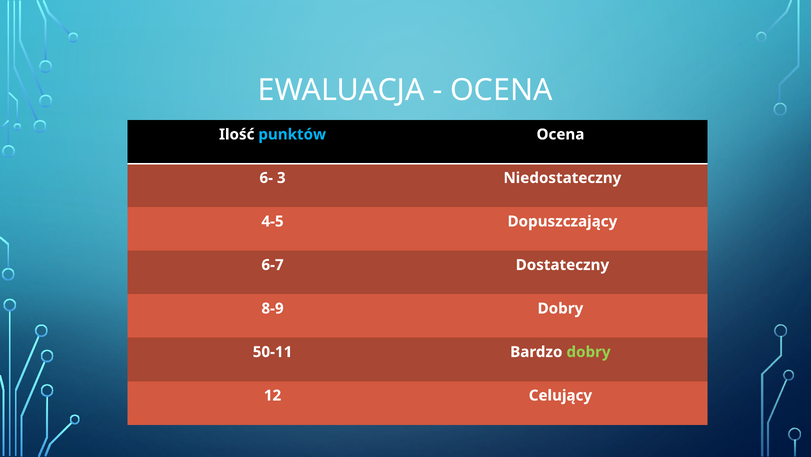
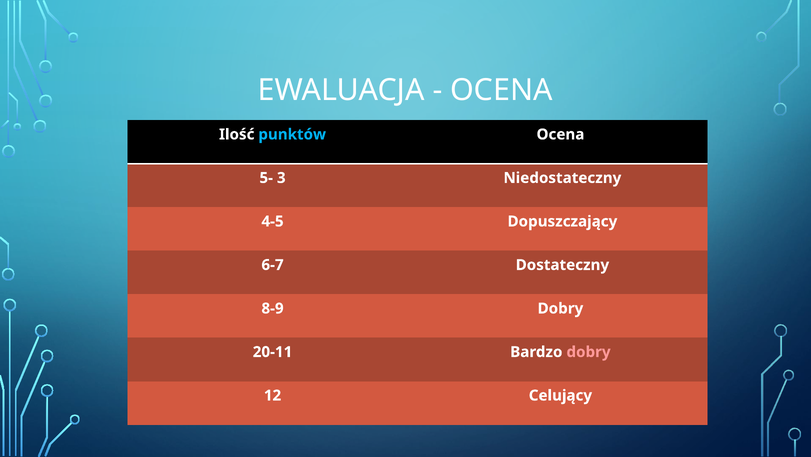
6-: 6- -> 5-
50-11: 50-11 -> 20-11
dobry at (589, 351) colour: light green -> pink
